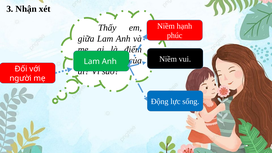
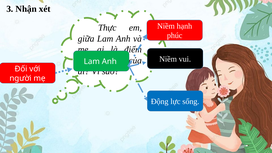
Thấy: Thấy -> Thực
